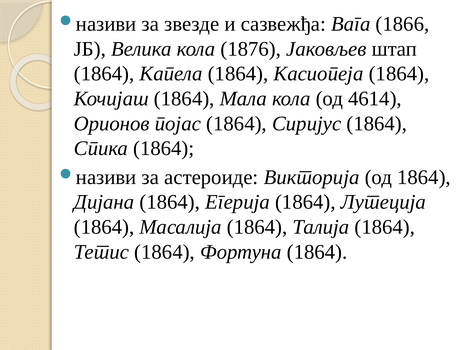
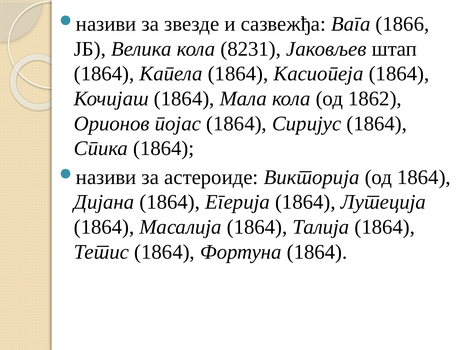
1876: 1876 -> 8231
4614: 4614 -> 1862
